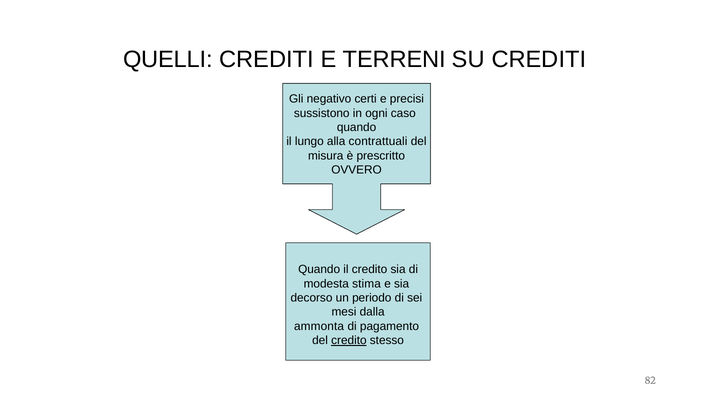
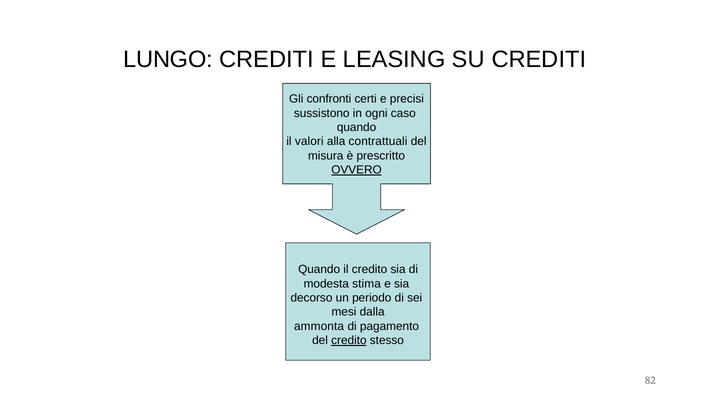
QUELLI: QUELLI -> LUNGO
TERRENI: TERRENI -> LEASING
negativo: negativo -> confronti
lungo: lungo -> valori
OVVERO underline: none -> present
